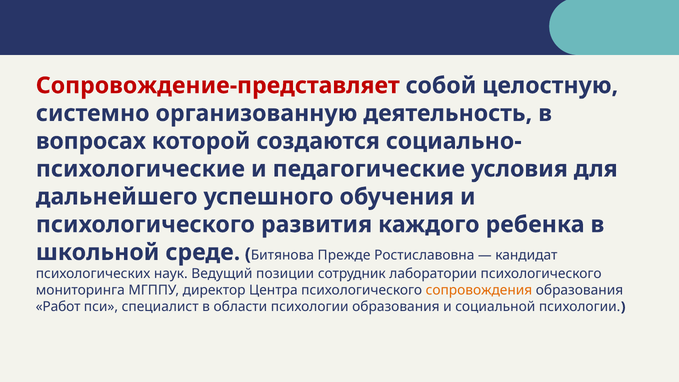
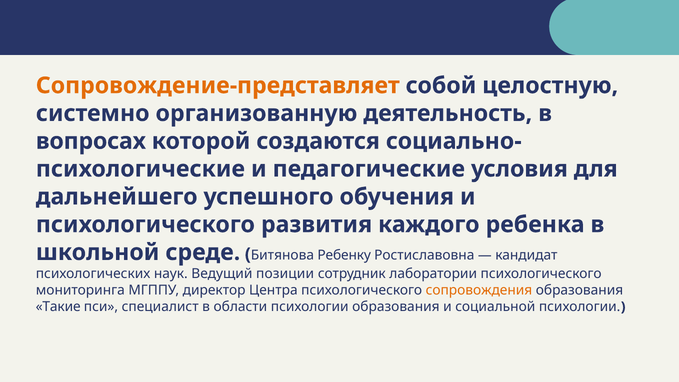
Сопровождение-представляет colour: red -> orange
Прежде: Прежде -> Ребенку
Работ: Работ -> Такие
